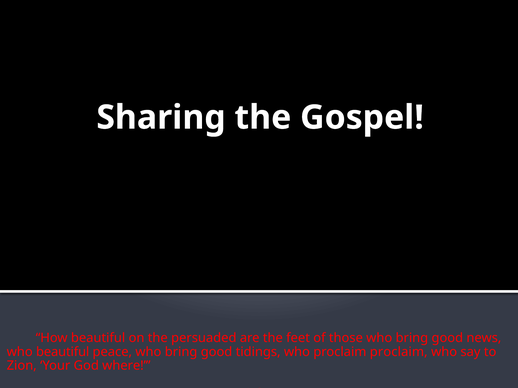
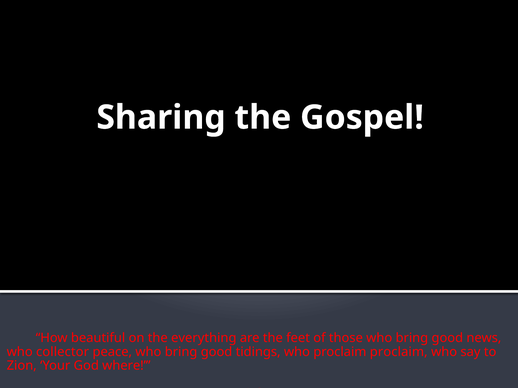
persuaded: persuaded -> everything
who beautiful: beautiful -> collector
